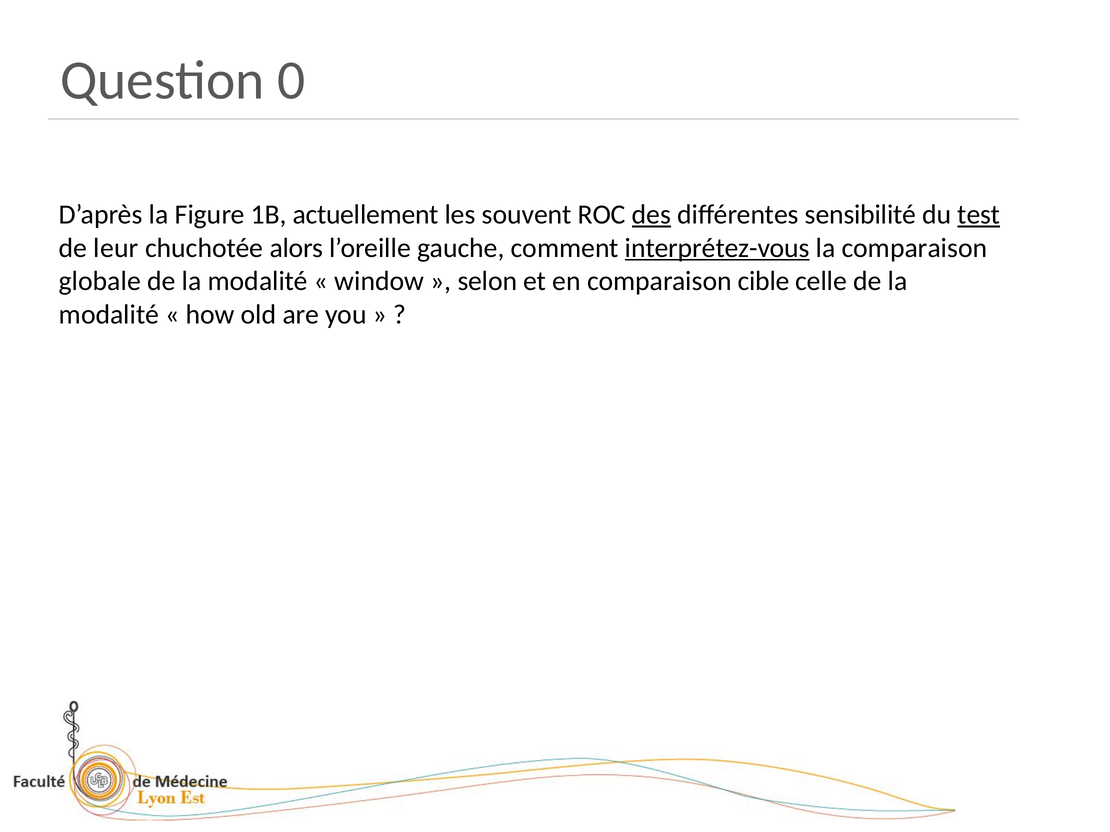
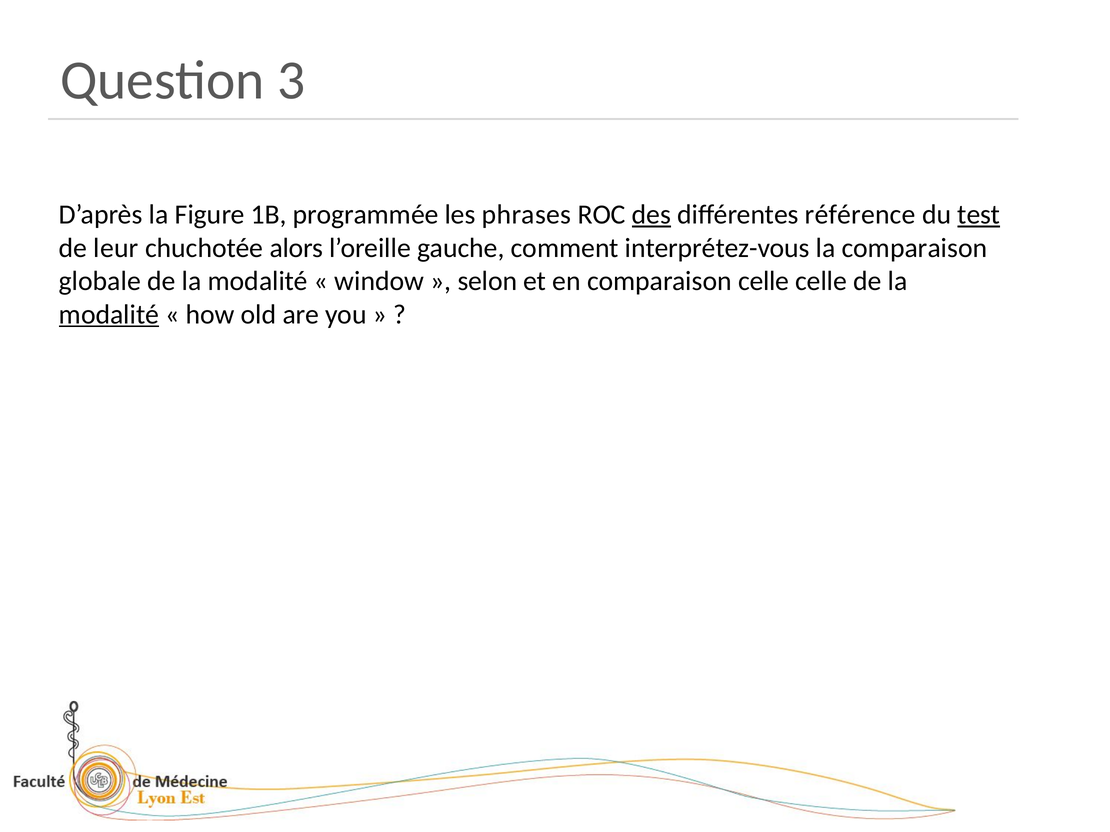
0: 0 -> 3
actuellement: actuellement -> programmée
souvent: souvent -> phrases
sensibilité: sensibilité -> référence
interprétez-vous underline: present -> none
comparaison cible: cible -> celle
modalité at (109, 315) underline: none -> present
